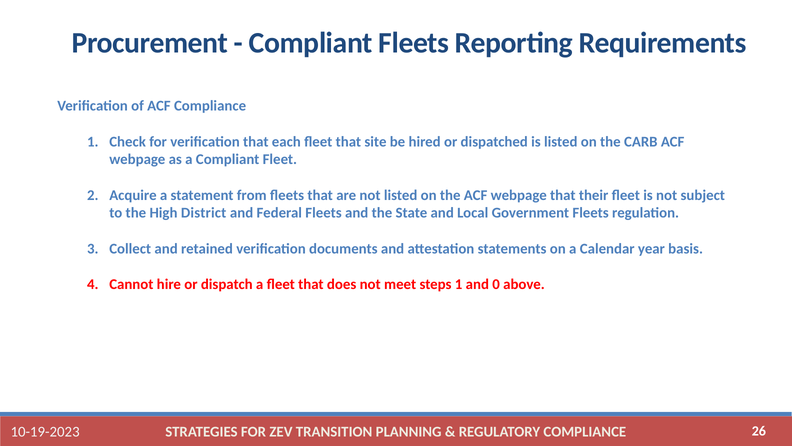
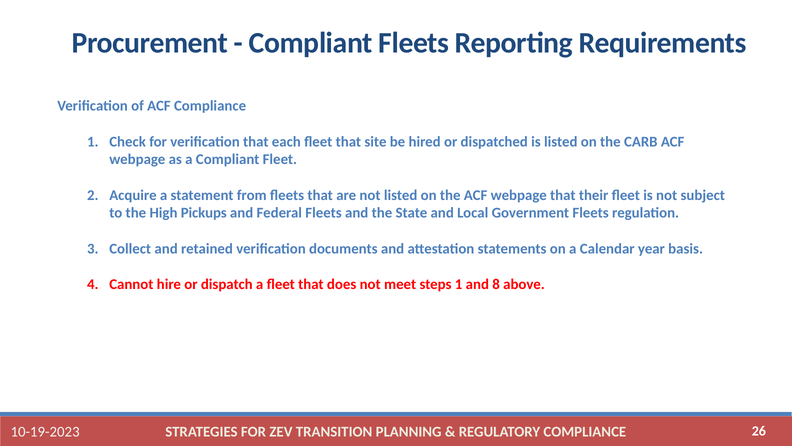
District: District -> Pickups
0: 0 -> 8
